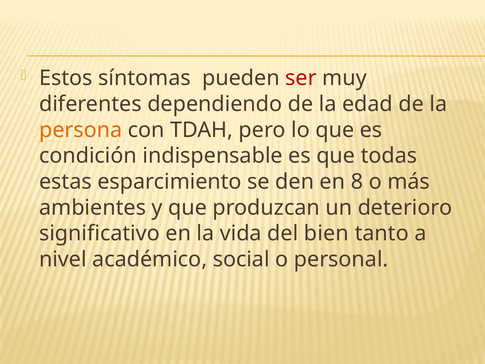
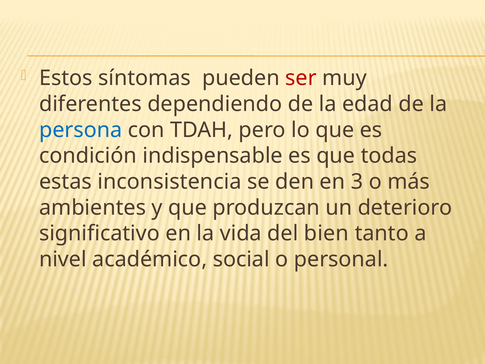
persona colour: orange -> blue
esparcimiento: esparcimiento -> inconsistencia
8: 8 -> 3
